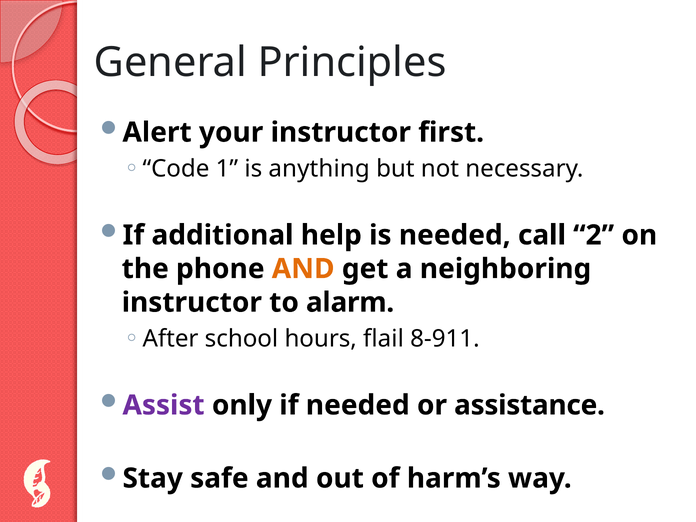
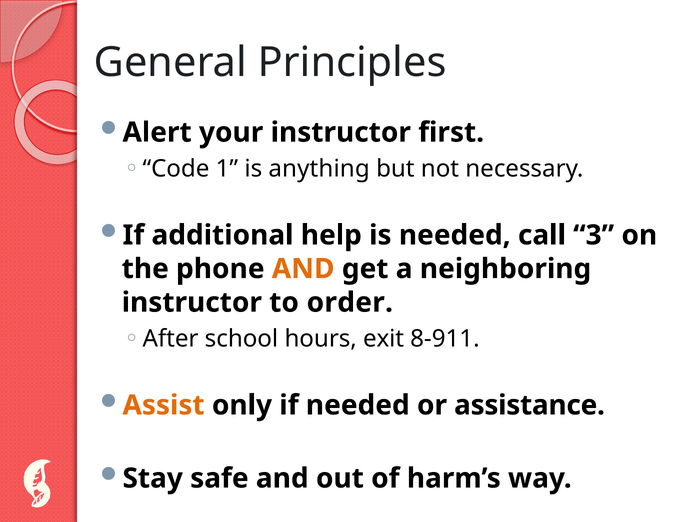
2: 2 -> 3
alarm: alarm -> order
flail: flail -> exit
Assist colour: purple -> orange
